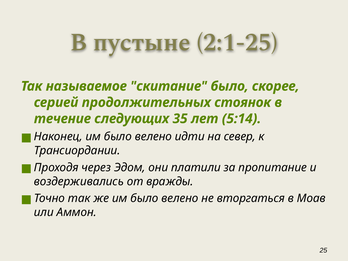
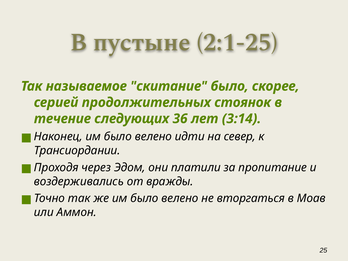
35: 35 -> 36
5:14: 5:14 -> 3:14
